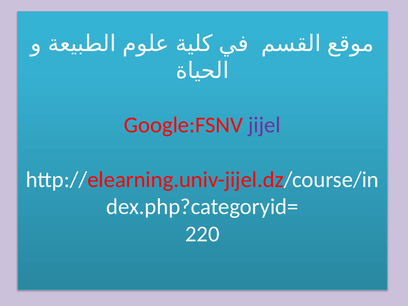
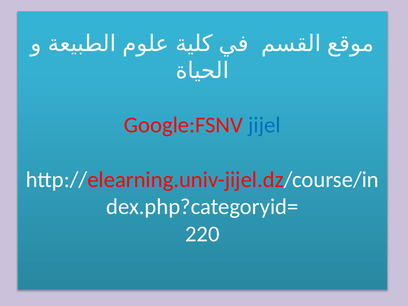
jijel colour: purple -> blue
